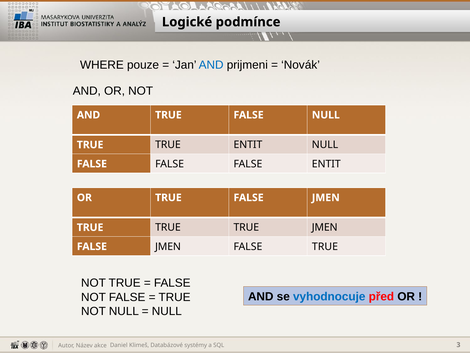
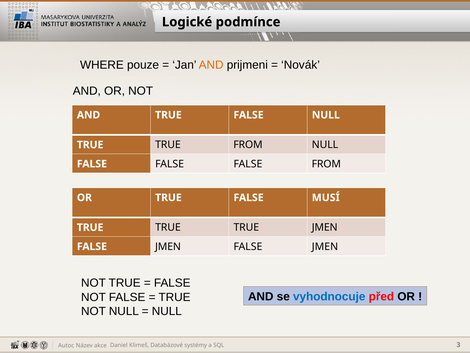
AND at (211, 65) colour: blue -> orange
TRUE ENTIT: ENTIT -> FROM
FALSE ENTIT: ENTIT -> FROM
TRUE FALSE JMEN: JMEN -> MUSÍ
TRUE at (325, 246): TRUE -> JMEN
